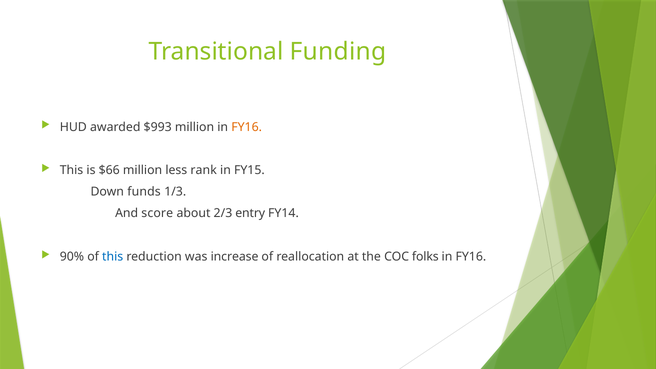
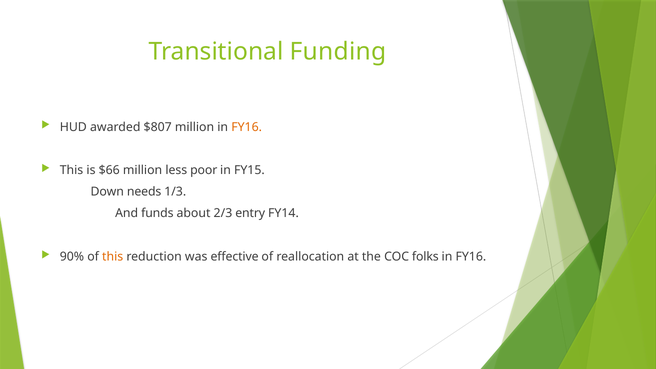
$993: $993 -> $807
rank: rank -> poor
funds: funds -> needs
score: score -> funds
this at (113, 257) colour: blue -> orange
increase: increase -> effective
